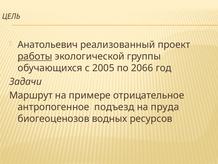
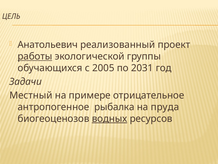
2066: 2066 -> 2031
Маршрут: Маршрут -> Местный
подъезд: подъезд -> рыбалка
водных underline: none -> present
